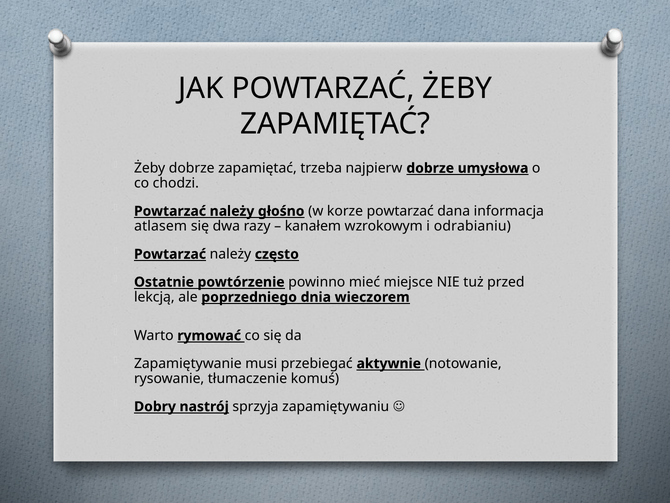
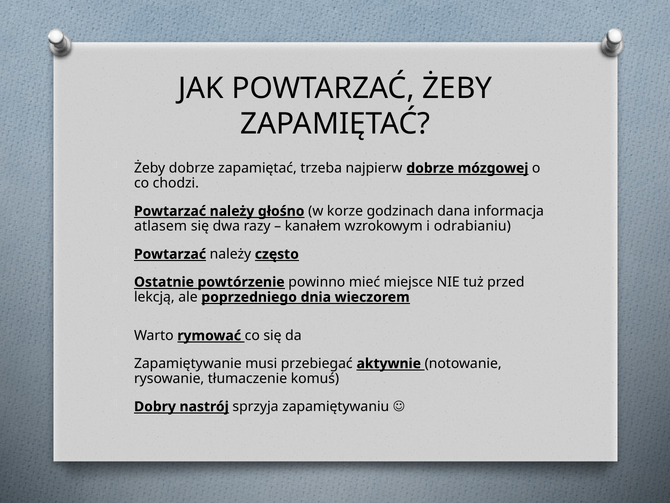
umysłowa: umysłowa -> mózgowej
korze powtarzać: powtarzać -> godzinach
